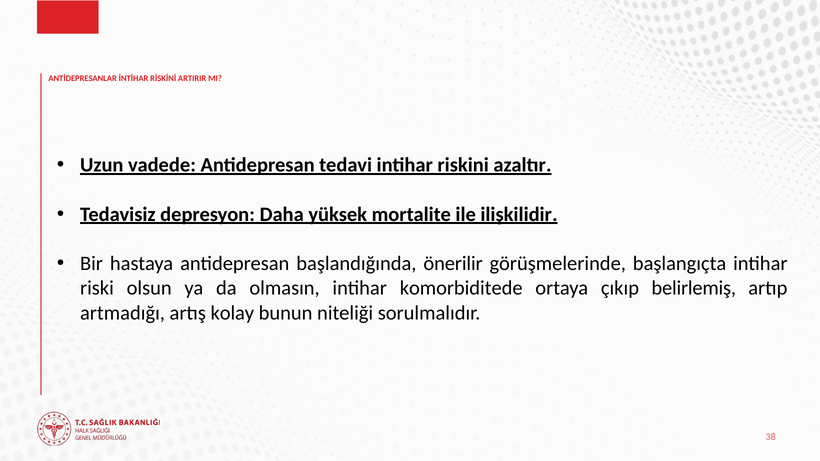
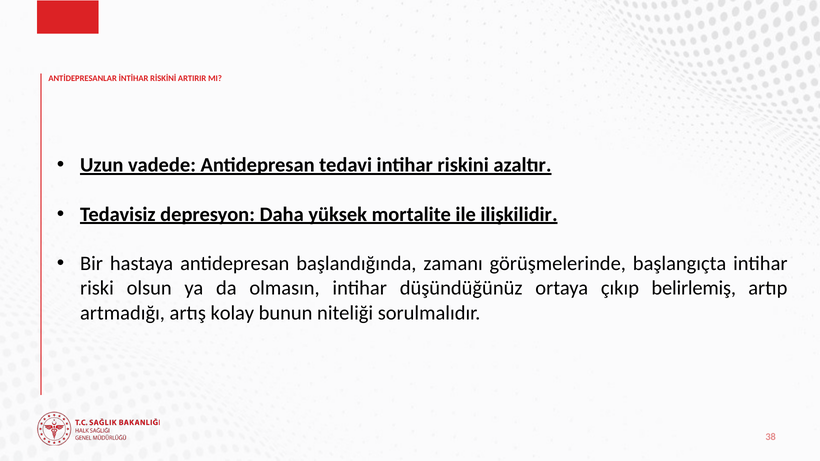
önerilir: önerilir -> zamanı
komorbiditede: komorbiditede -> düşündüğünüz
